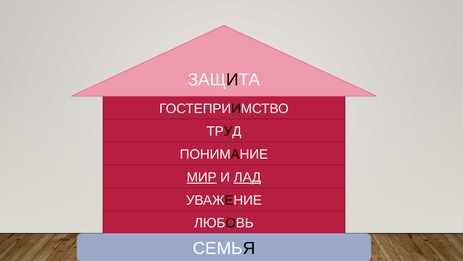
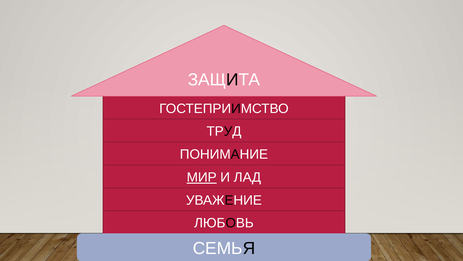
ЛАД underline: present -> none
